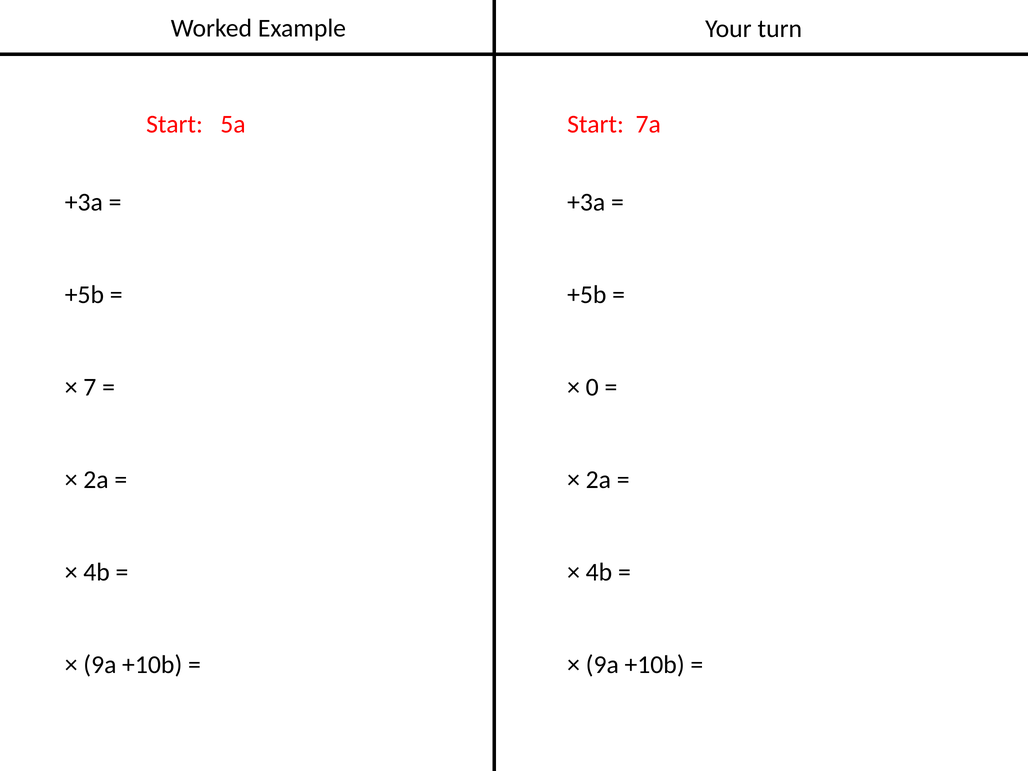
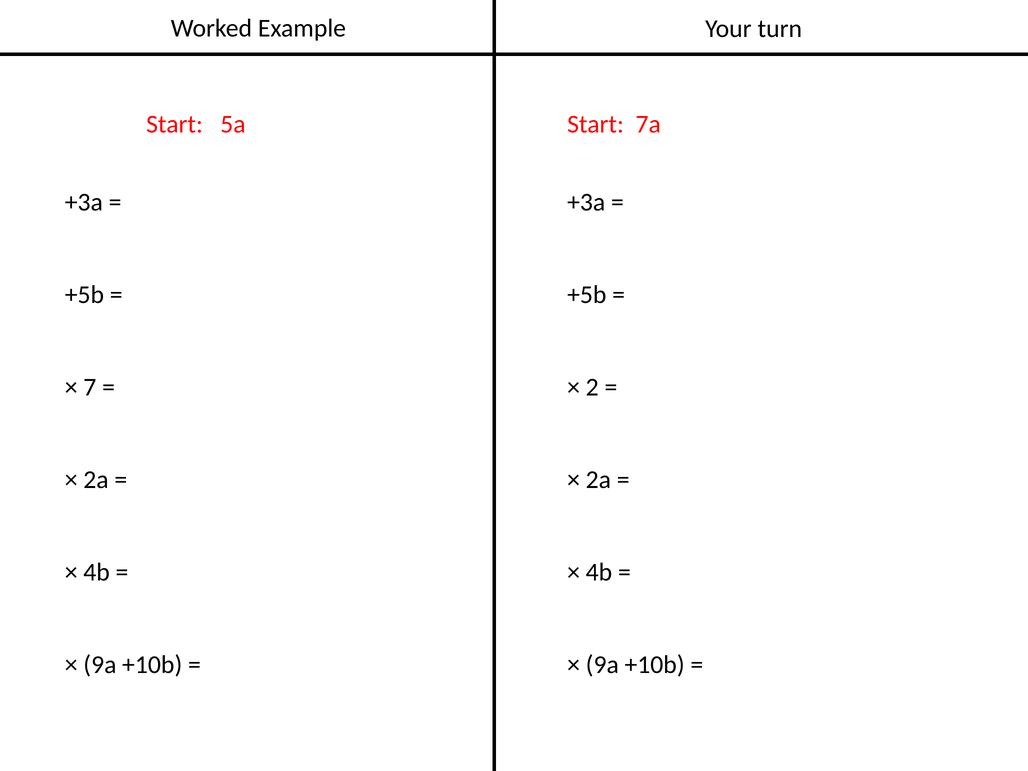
0: 0 -> 2
